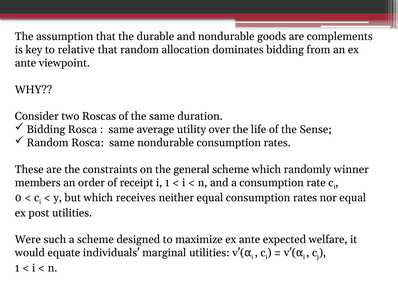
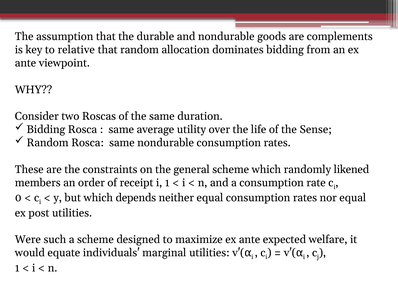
winner: winner -> likened
receives: receives -> depends
